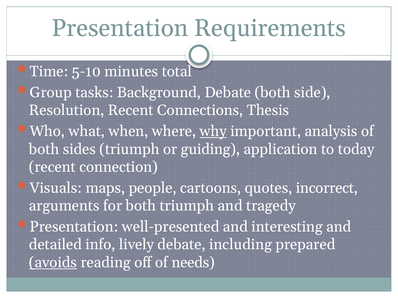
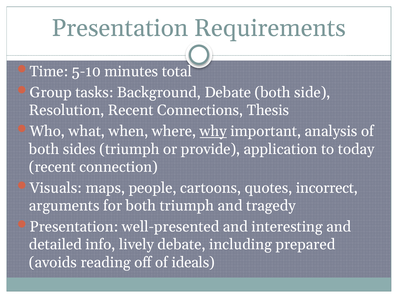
guiding: guiding -> provide
avoids underline: present -> none
needs: needs -> ideals
